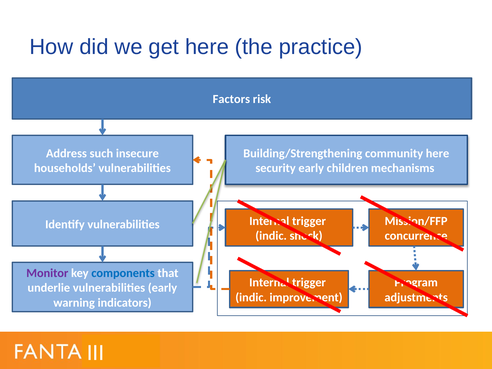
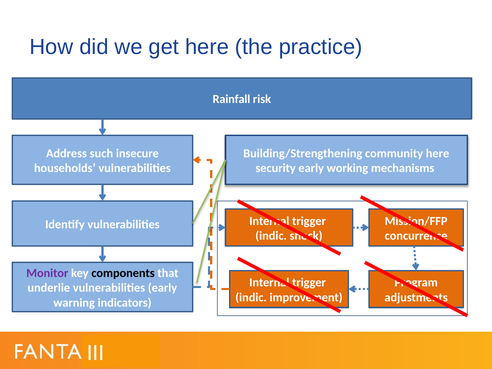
Factors: Factors -> Rainfall
children: children -> working
components colour: blue -> black
